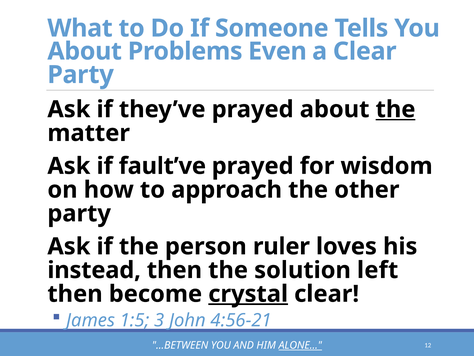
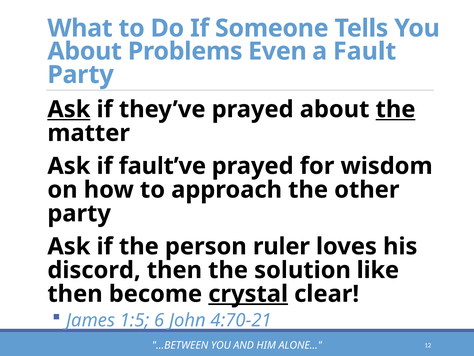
a Clear: Clear -> Fault
Ask at (69, 109) underline: none -> present
instead: instead -> discord
left: left -> like
3: 3 -> 6
4:56-21: 4:56-21 -> 4:70-21
ALONE underline: present -> none
